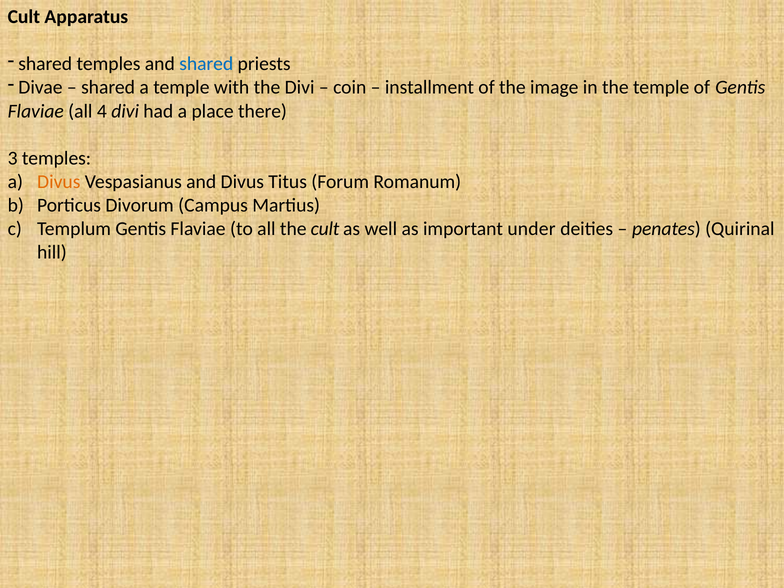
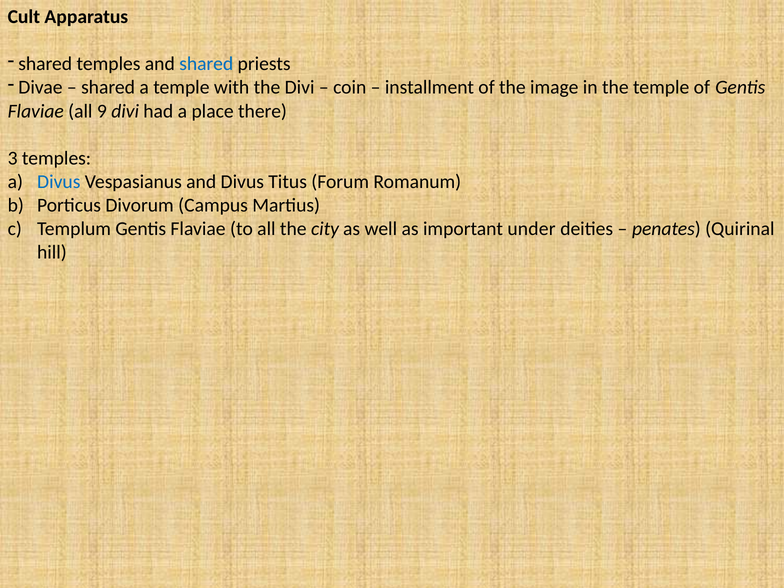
4: 4 -> 9
Divus at (59, 182) colour: orange -> blue
the cult: cult -> city
